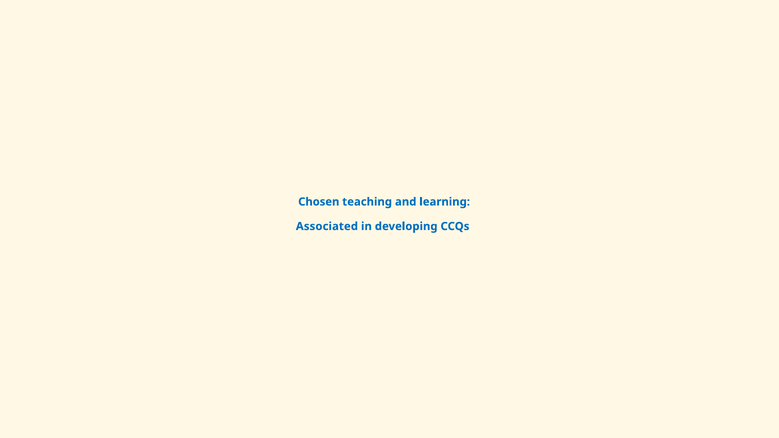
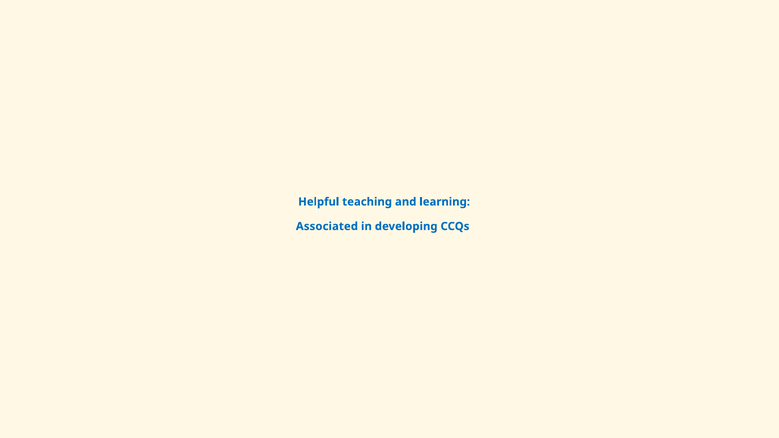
Chosen: Chosen -> Helpful
